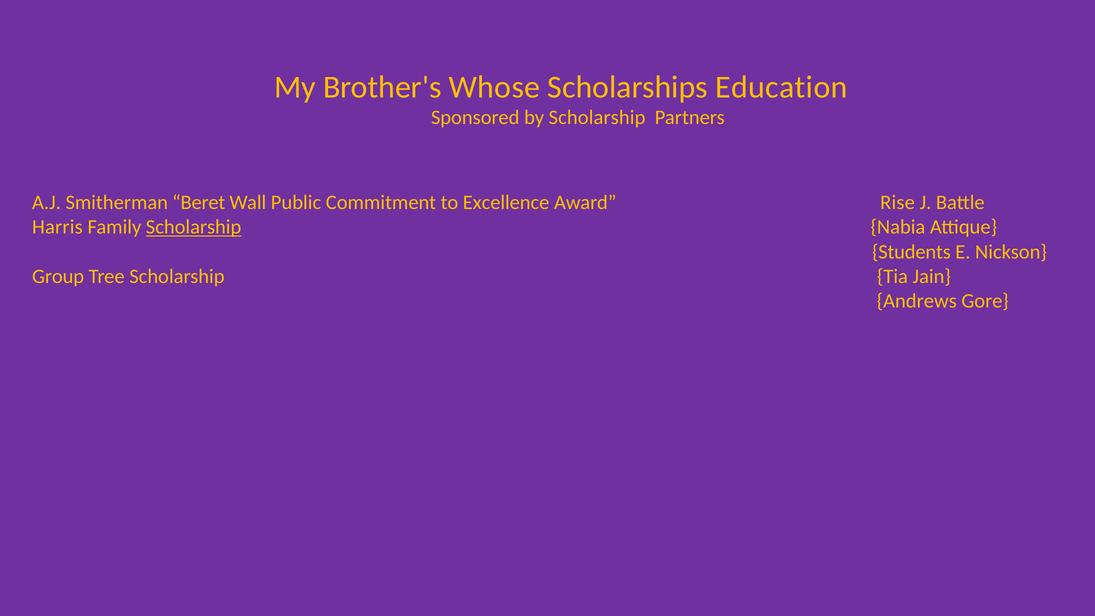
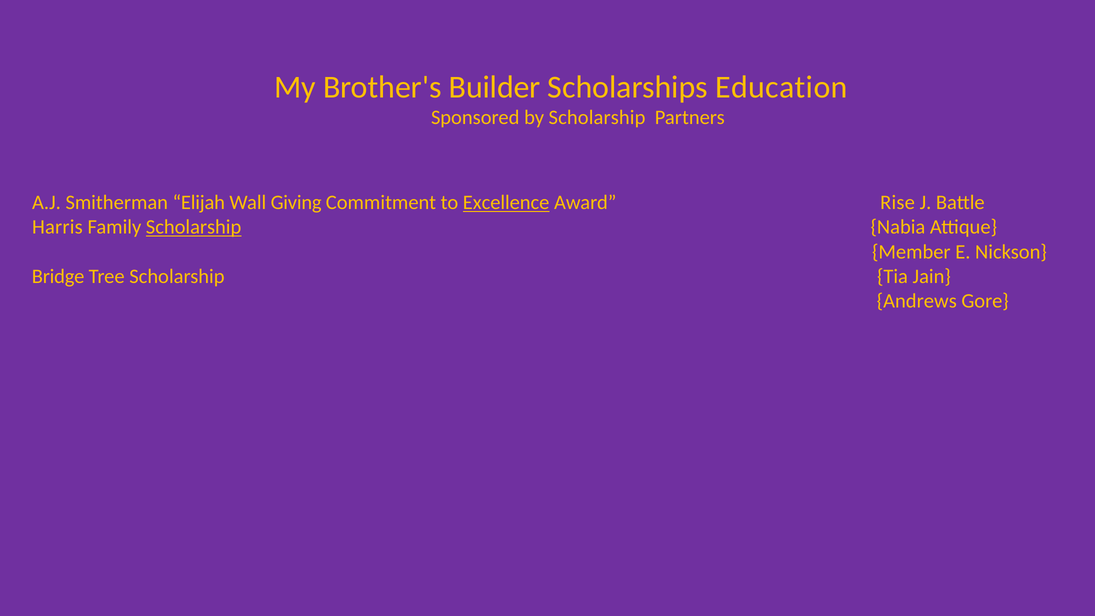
Whose: Whose -> Builder
Beret: Beret -> Elijah
Public: Public -> Giving
Excellence underline: none -> present
Students: Students -> Member
Group: Group -> Bridge
